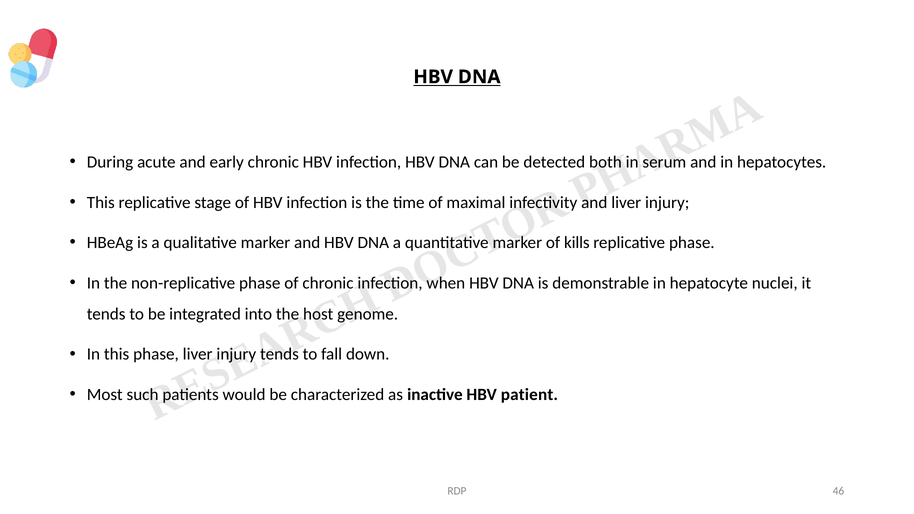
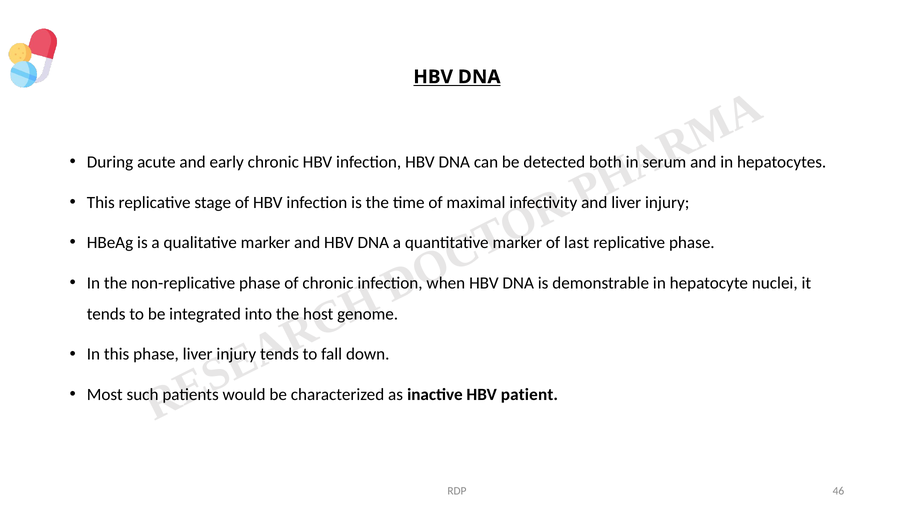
kills: kills -> last
